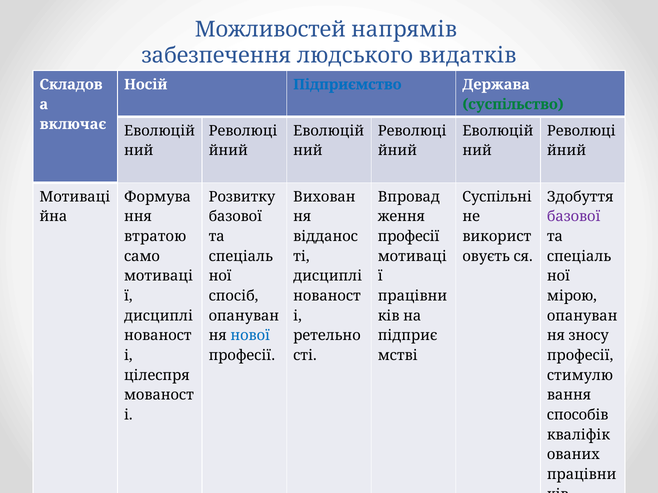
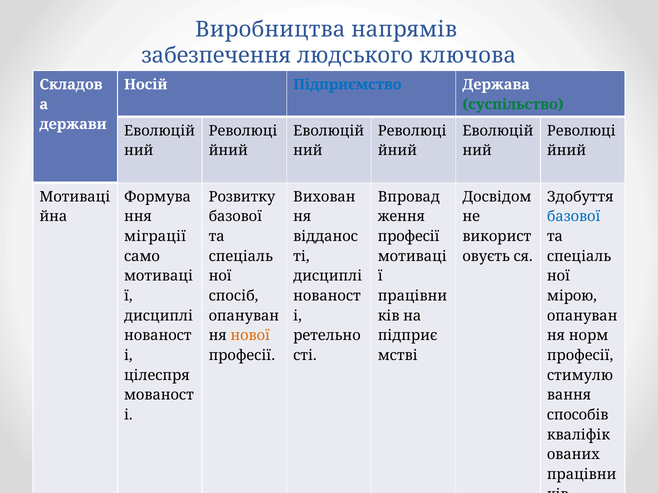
Можливостей: Можливостей -> Виробництва
видатків: видатків -> ключова
включає: включає -> держави
Суспільні: Суспільні -> Досвідом
базової at (574, 217) colour: purple -> blue
втратою: втратою -> міграції
нової colour: blue -> orange
зносу: зносу -> норм
